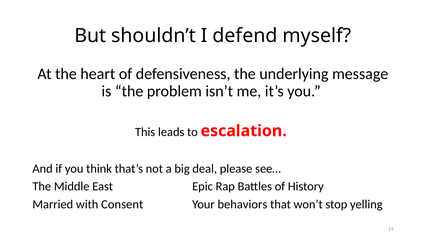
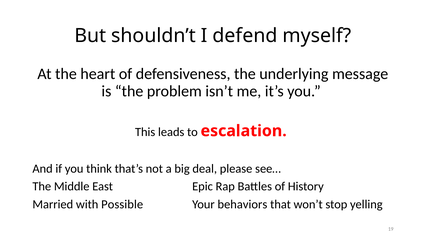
Consent: Consent -> Possible
